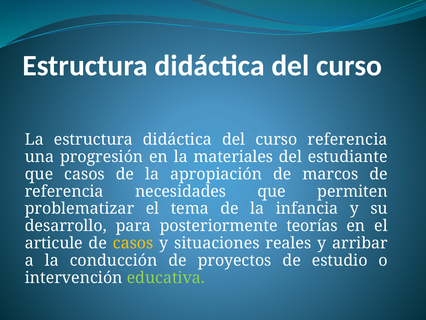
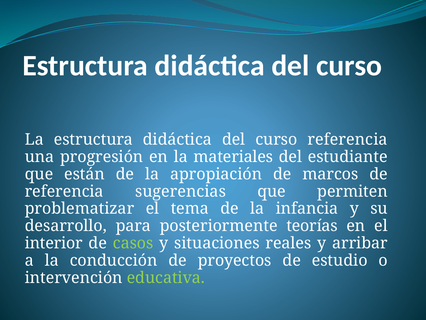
que casos: casos -> están
necesidades: necesidades -> sugerencias
articule: articule -> interior
casos at (133, 243) colour: yellow -> light green
